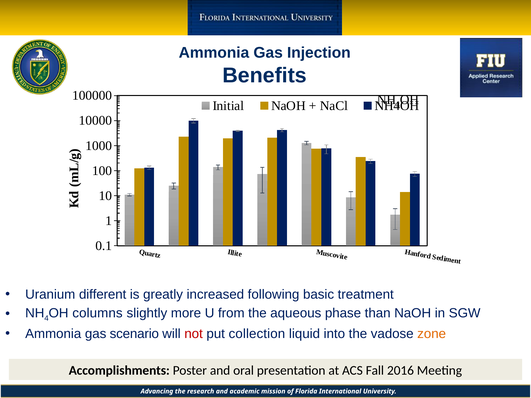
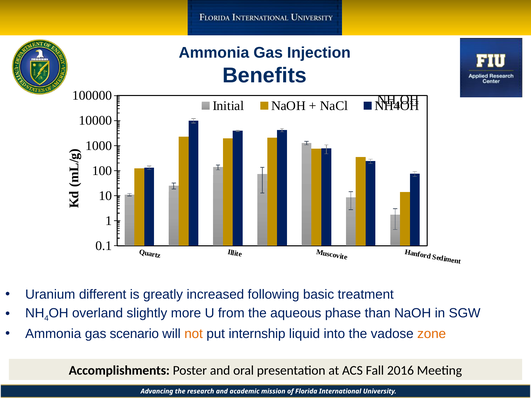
columns: columns -> overland
not colour: red -> orange
collection: collection -> internship
